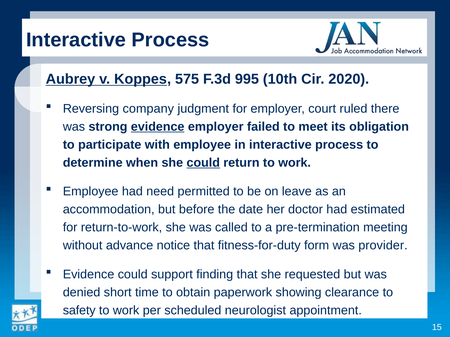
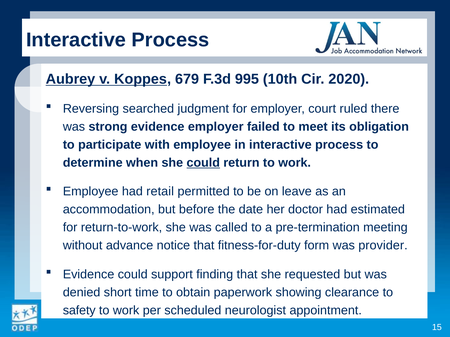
575: 575 -> 679
company: company -> searched
evidence at (158, 127) underline: present -> none
need: need -> retail
